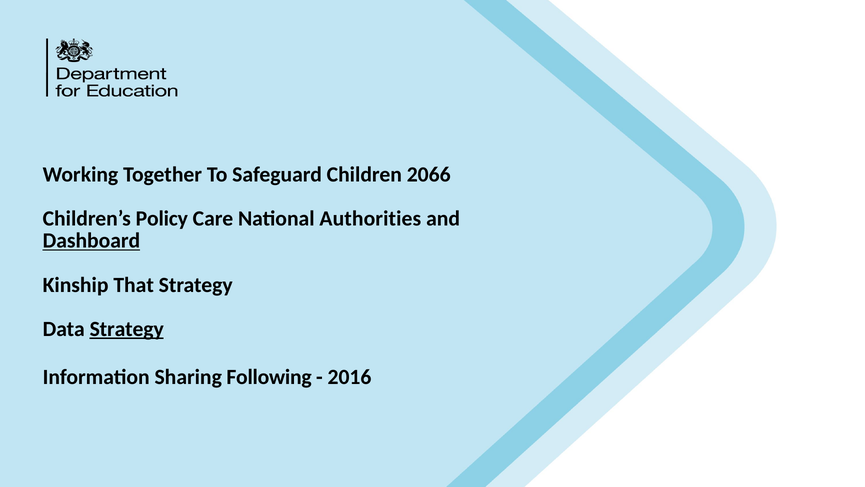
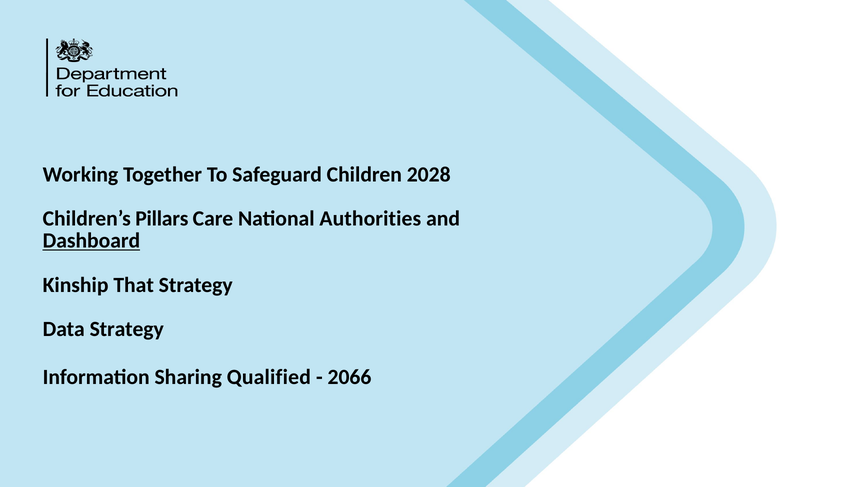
2066: 2066 -> 2028
Policy: Policy -> Pillars
Strategy at (127, 329) underline: present -> none
Following: Following -> Qualified
2016: 2016 -> 2066
